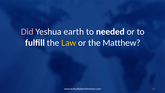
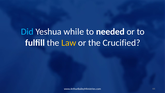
Did colour: pink -> light blue
earth: earth -> while
Matthew: Matthew -> Crucified
